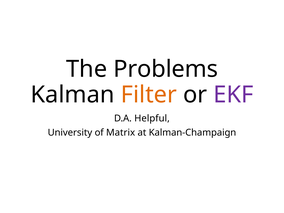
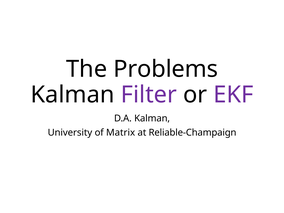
Filter colour: orange -> purple
D.A Helpful: Helpful -> Kalman
Kalman-Champaign: Kalman-Champaign -> Reliable-Champaign
